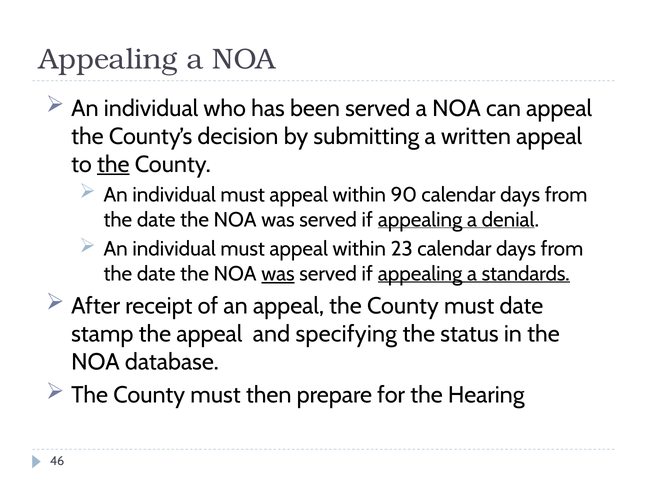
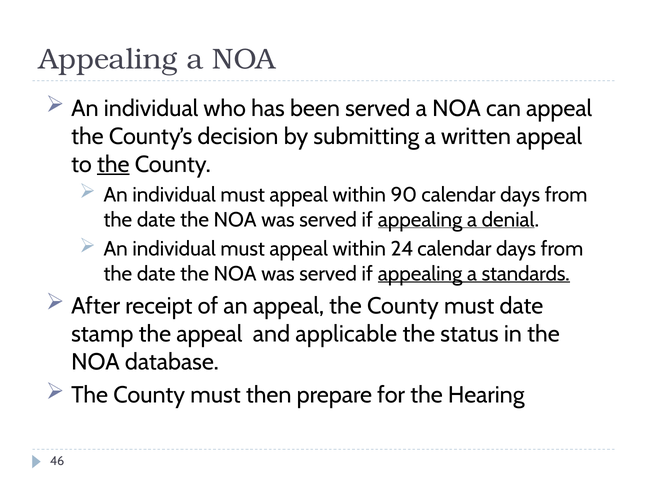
23: 23 -> 24
was at (278, 274) underline: present -> none
specifying: specifying -> applicable
